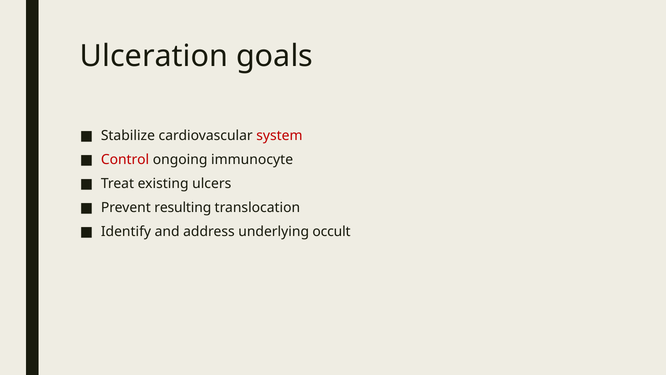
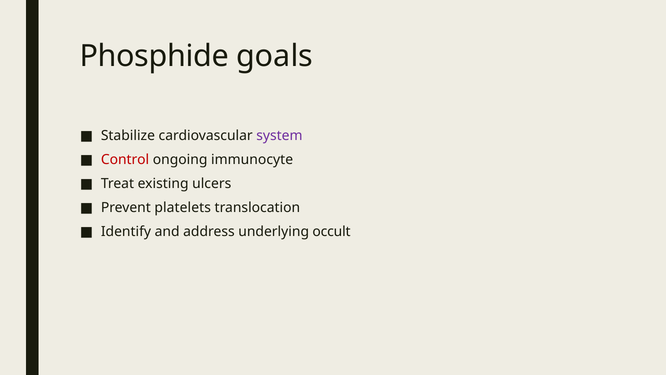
Ulceration: Ulceration -> Phosphide
system colour: red -> purple
resulting: resulting -> platelets
